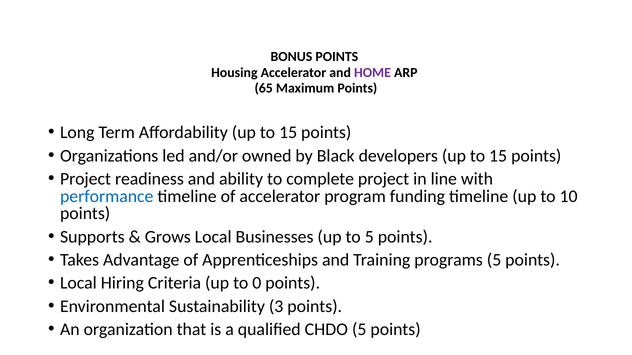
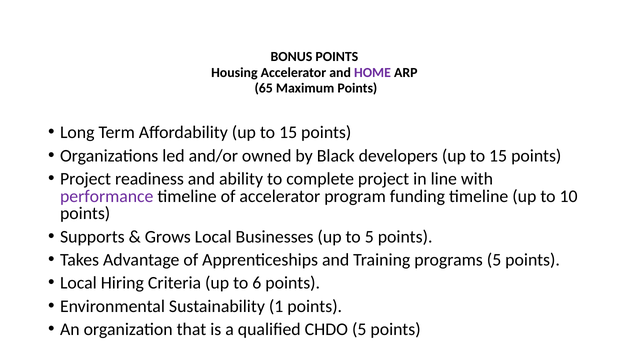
performance colour: blue -> purple
0: 0 -> 6
3: 3 -> 1
